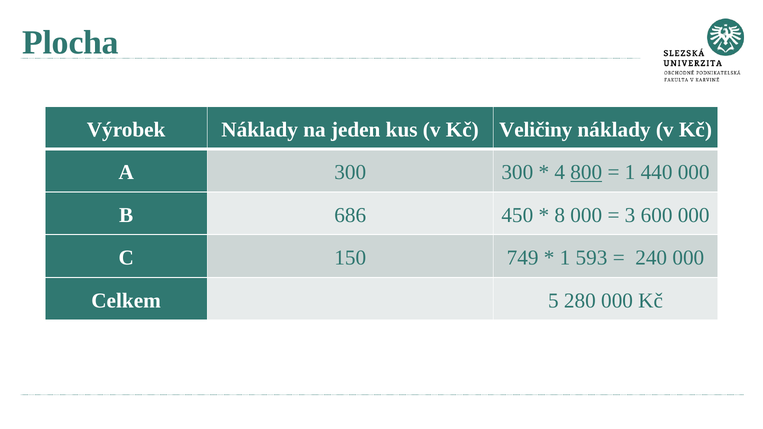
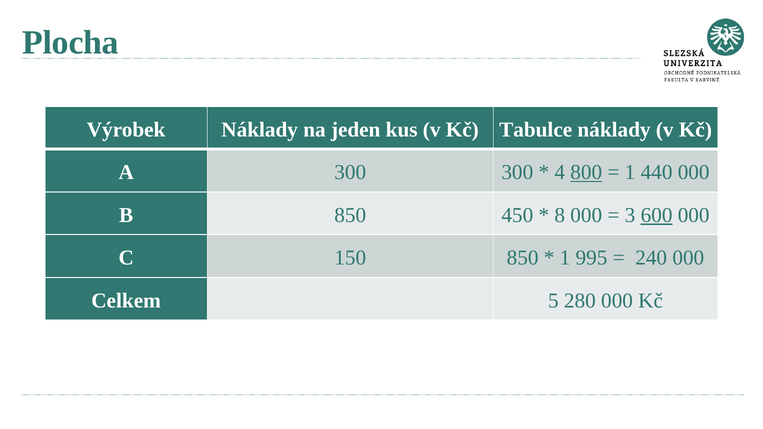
Veličiny: Veličiny -> Tabulce
B 686: 686 -> 850
600 underline: none -> present
150 749: 749 -> 850
593: 593 -> 995
